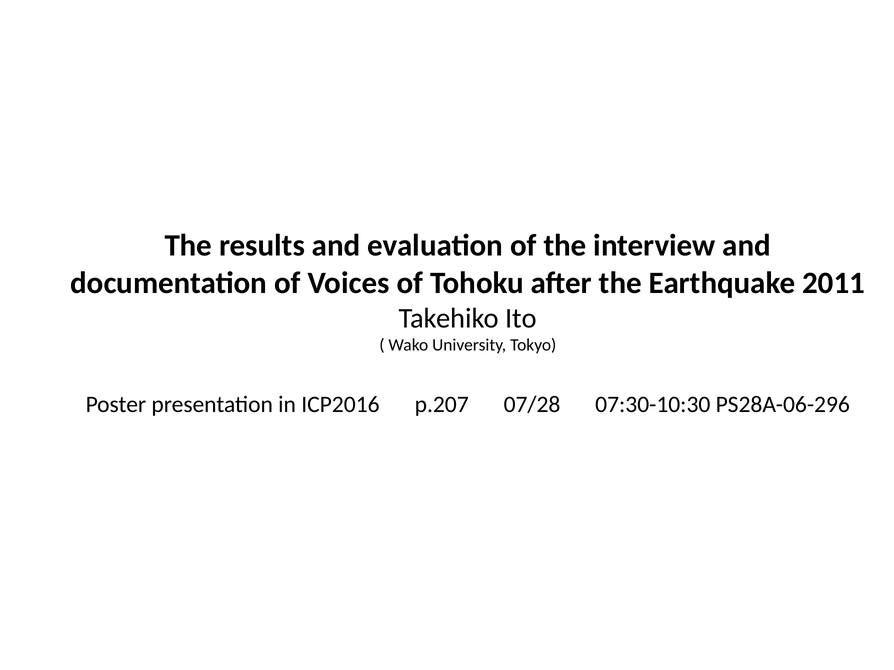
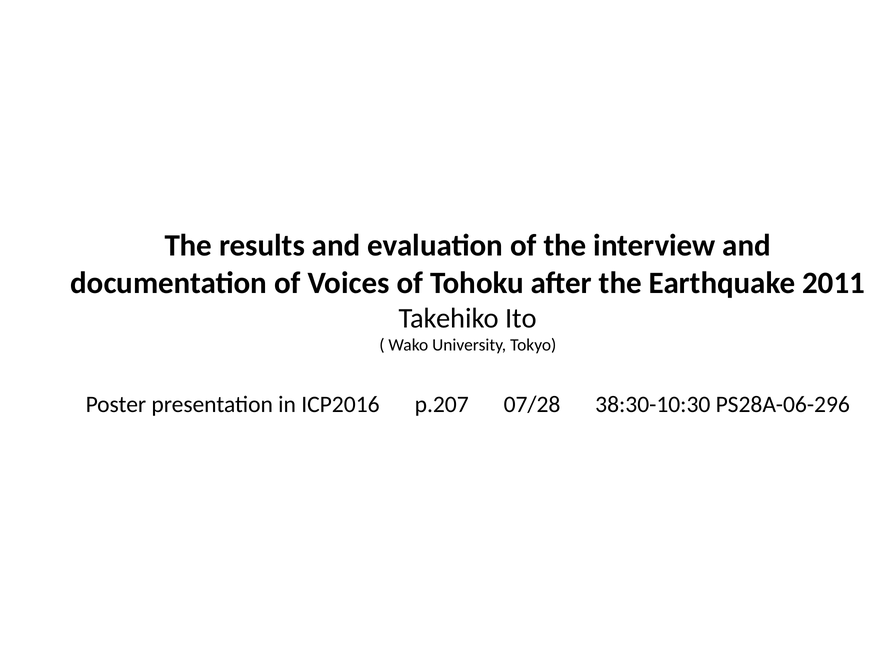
07:30-10:30: 07:30-10:30 -> 38:30-10:30
